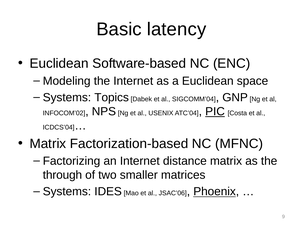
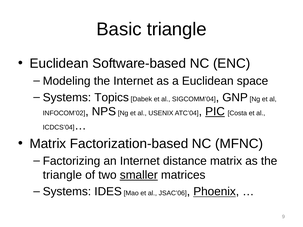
Basic latency: latency -> triangle
through at (62, 175): through -> triangle
smaller underline: none -> present
